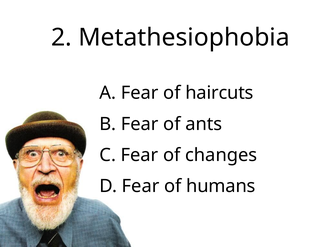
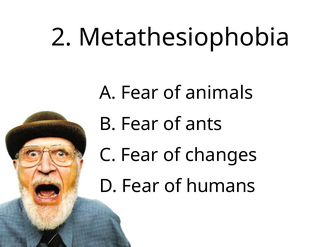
haircuts: haircuts -> animals
